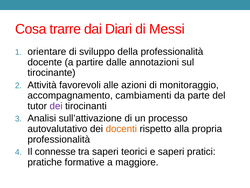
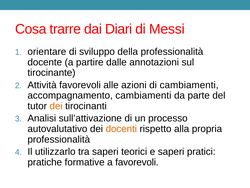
di monitoraggio: monitoraggio -> cambiamenti
dei at (56, 106) colour: purple -> orange
connesse: connesse -> utilizzarlo
a maggiore: maggiore -> favorevoli
